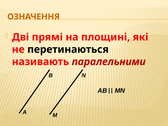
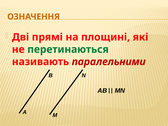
перетинаються colour: black -> green
